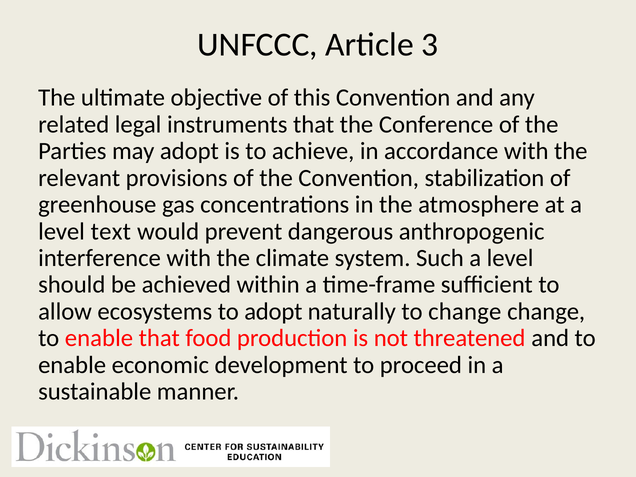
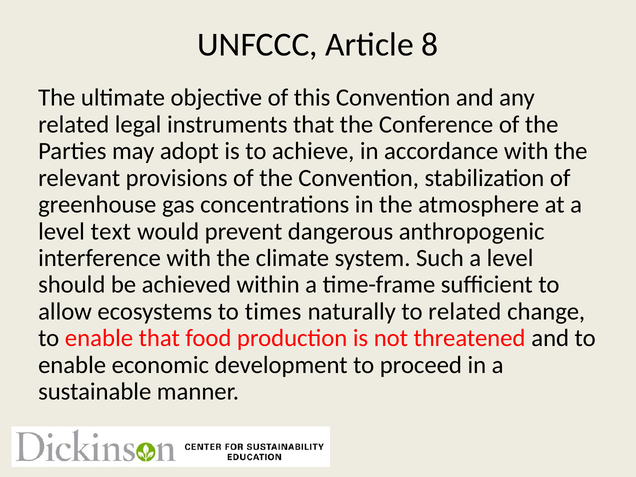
3: 3 -> 8
to adopt: adopt -> times
to change: change -> related
